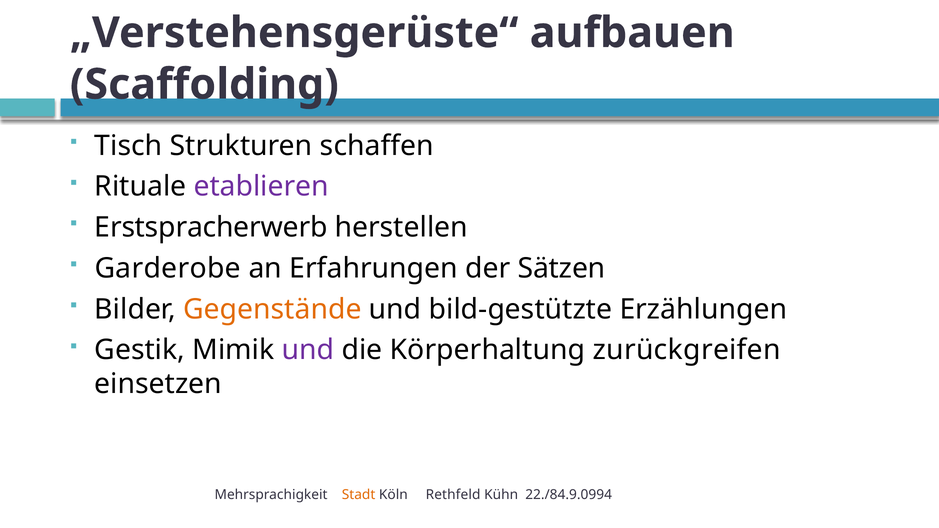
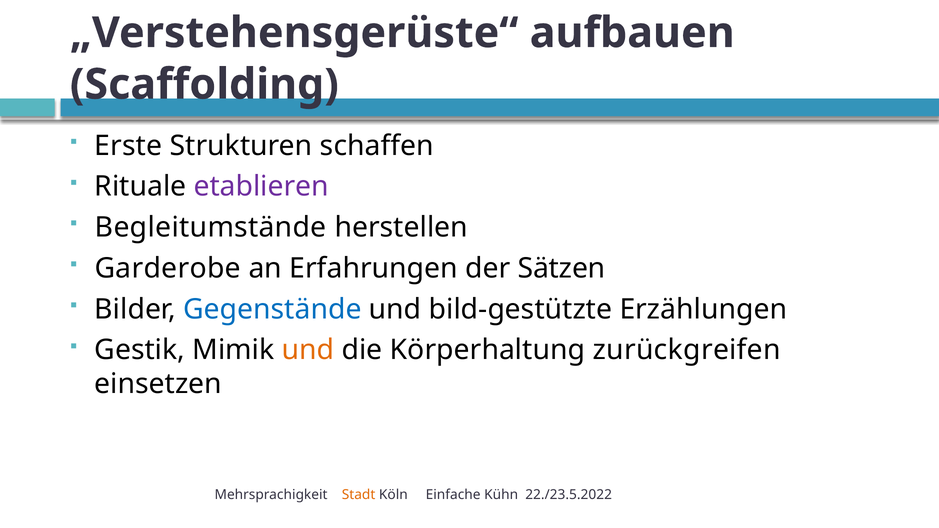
Tisch: Tisch -> Erste
Erstspracherwerb: Erstspracherwerb -> Begleitumstände
Gegenstände colour: orange -> blue
und at (308, 350) colour: purple -> orange
Rethfeld: Rethfeld -> Einfache
22./84.9.0994: 22./84.9.0994 -> 22./23.5.2022
